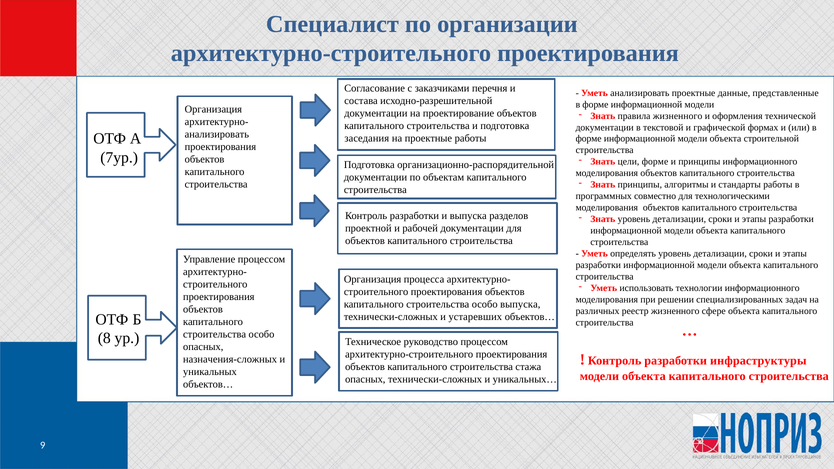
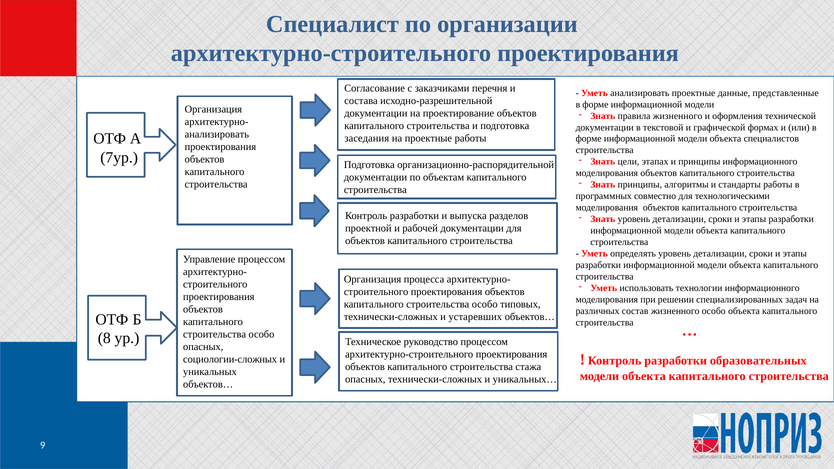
строительной: строительной -> специалистов
цели форме: форме -> этапах
особо выпуска: выпуска -> типовых
реестр: реестр -> состав
жизненного сфере: сфере -> особо
инфраструктуры: инфраструктуры -> образовательных
назначения-сложных: назначения-сложных -> социологии-сложных
